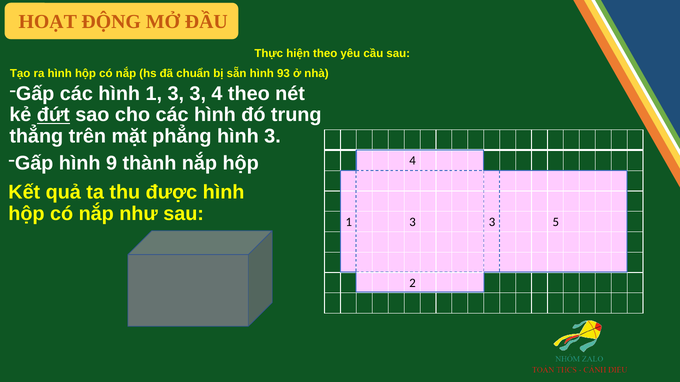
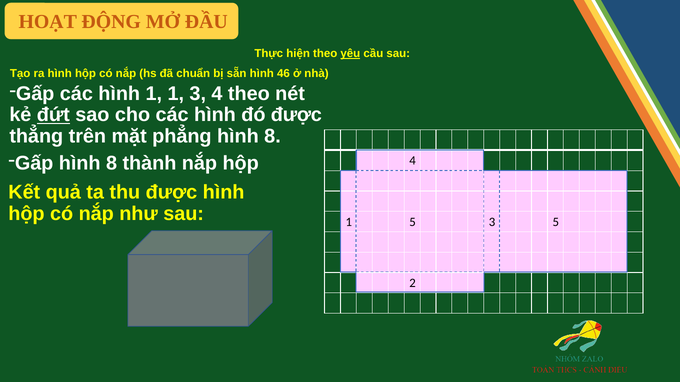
yêu underline: none -> present
93: 93 -> 46
hình 1 3: 3 -> 1
đó trung: trung -> được
phẳng hình 3: 3 -> 8
Gấp hình 9: 9 -> 8
3 at (412, 222): 3 -> 5
